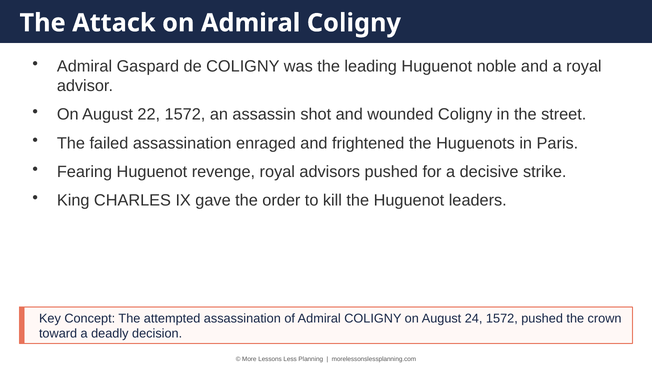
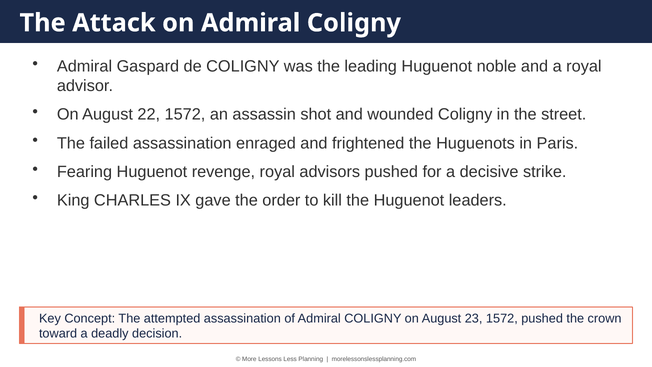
24: 24 -> 23
